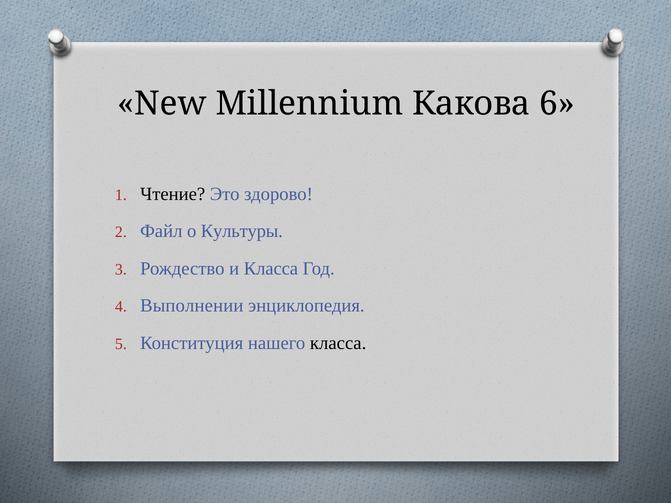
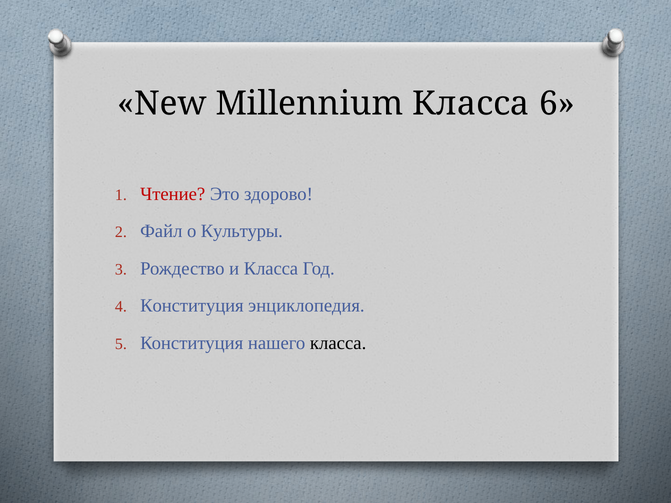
Millennium Какова: Какова -> Класса
Чтение colour: black -> red
Выполнении at (192, 306): Выполнении -> Конституция
